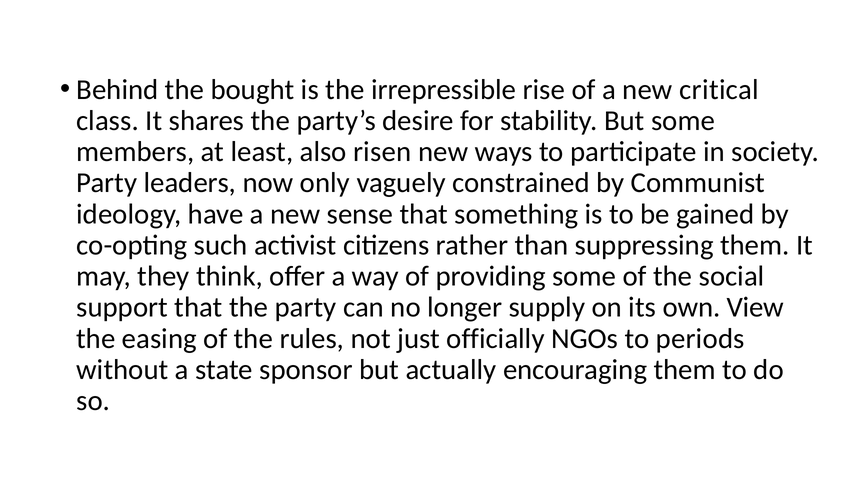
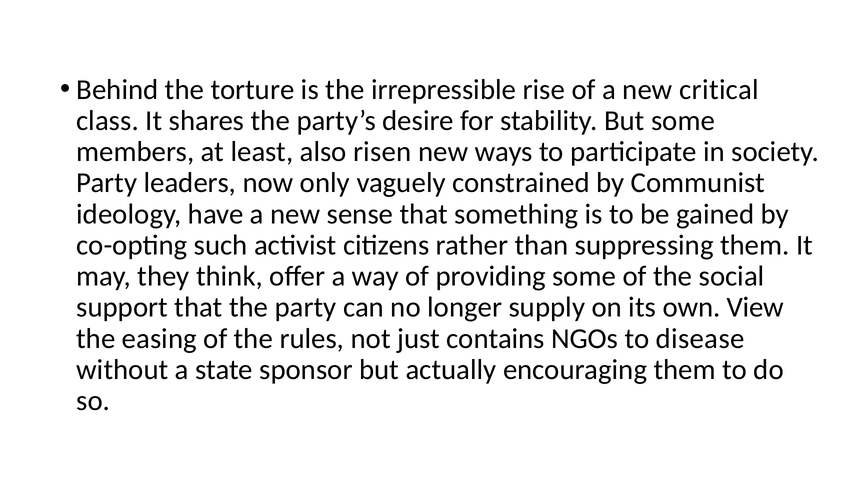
bought: bought -> torture
officially: officially -> contains
periods: periods -> disease
